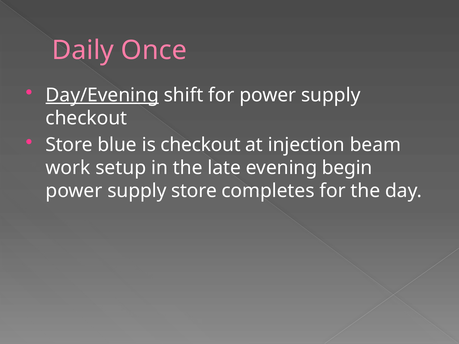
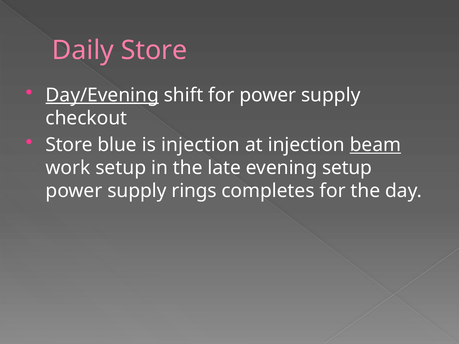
Daily Once: Once -> Store
is checkout: checkout -> injection
beam underline: none -> present
evening begin: begin -> setup
supply store: store -> rings
